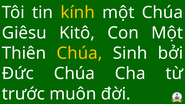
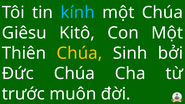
kính colour: yellow -> light blue
